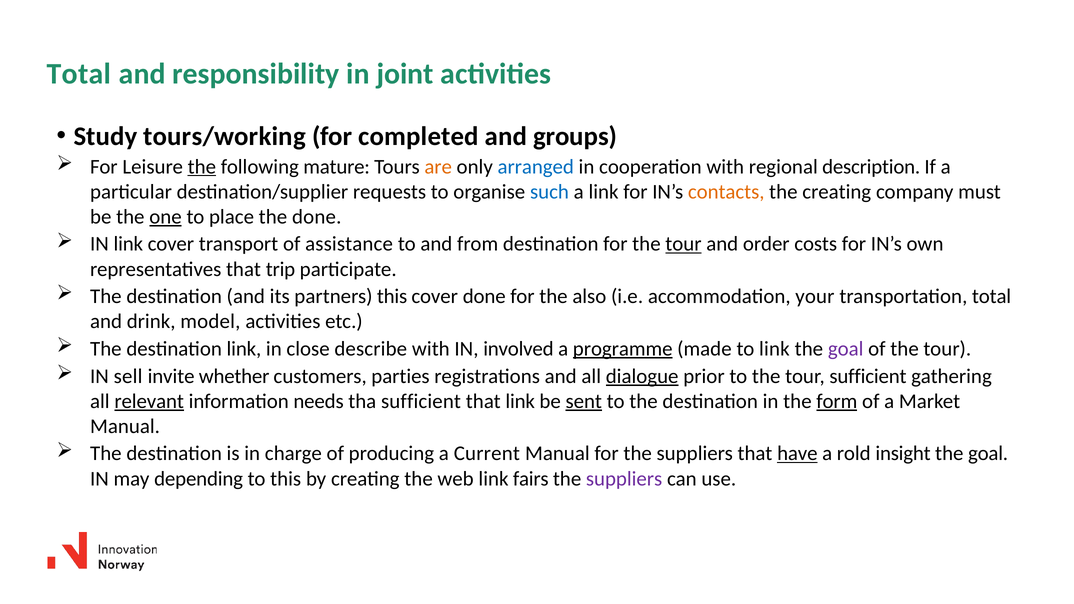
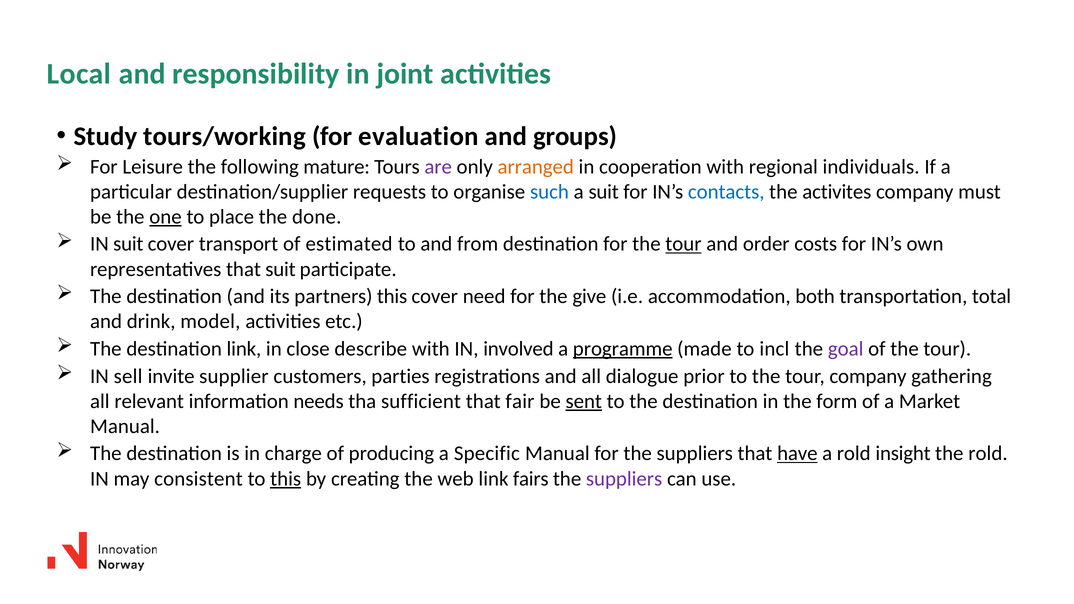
Total at (79, 74): Total -> Local
completed: completed -> evaluation
the at (202, 167) underline: present -> none
are colour: orange -> purple
arranged colour: blue -> orange
description: description -> individuals
a link: link -> suit
contacts colour: orange -> blue
the creating: creating -> activites
IN link: link -> suit
assistance: assistance -> estimated
that trip: trip -> suit
cover done: done -> need
also: also -> give
your: your -> both
to link: link -> incl
whether: whether -> supplier
dialogue underline: present -> none
tour sufficient: sufficient -> company
relevant underline: present -> none
that link: link -> fair
form underline: present -> none
Current: Current -> Specific
goal at (988, 454): goal -> rold
depending: depending -> consistent
this at (286, 479) underline: none -> present
